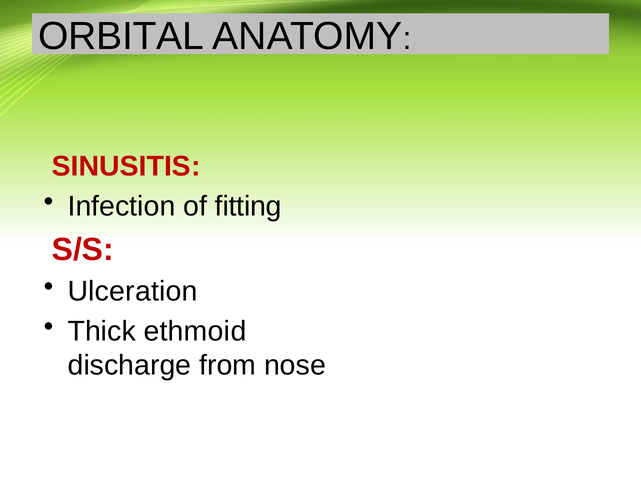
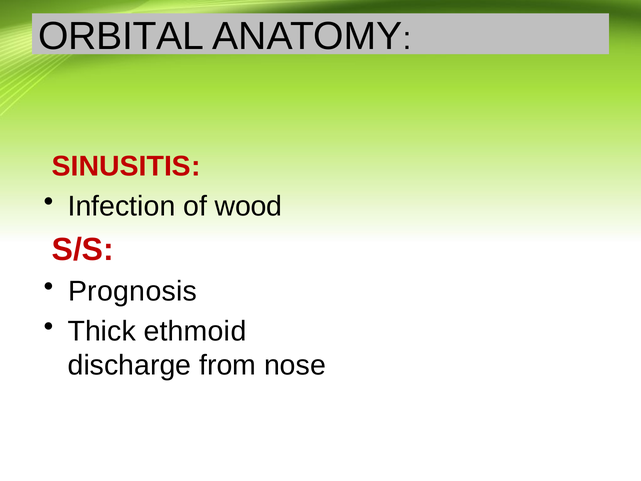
fitting: fitting -> wood
Ulceration: Ulceration -> Prognosis
